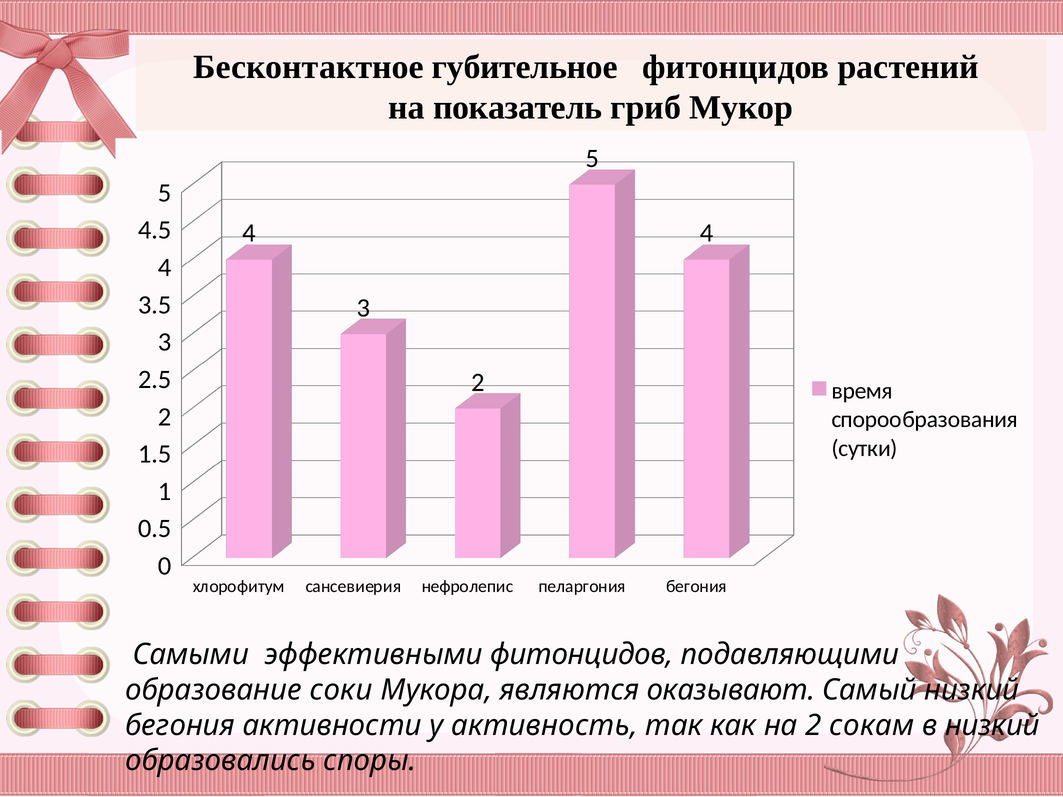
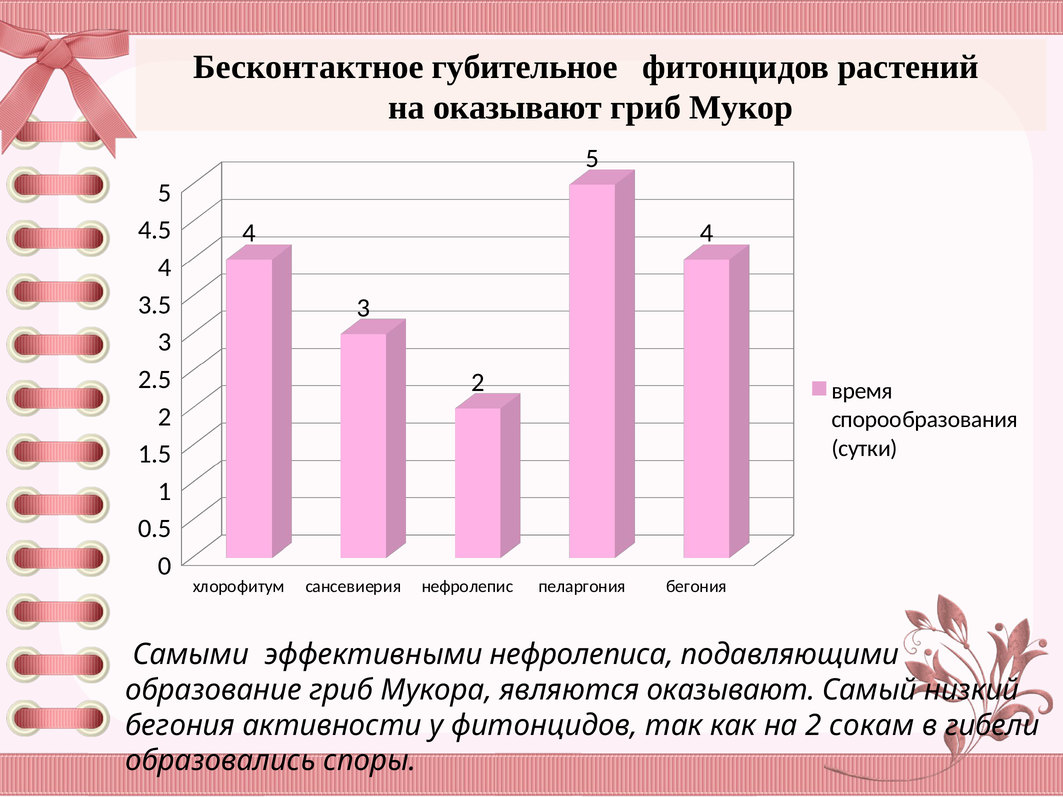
на показатель: показатель -> оказывают
эффективными фитонцидов: фитонцидов -> нефролеписа
образование соки: соки -> гриб
у активность: активность -> фитонцидов
в низкий: низкий -> гибели
